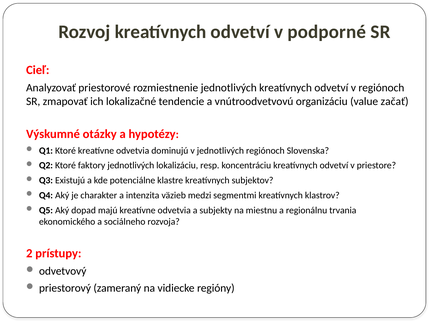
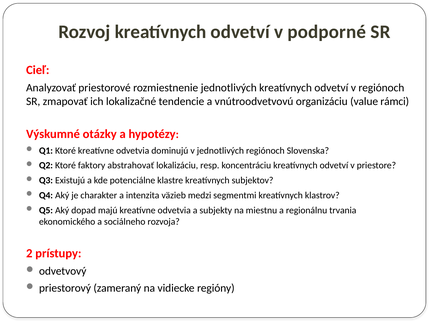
začať: začať -> rámci
faktory jednotlivých: jednotlivých -> abstrahovať
